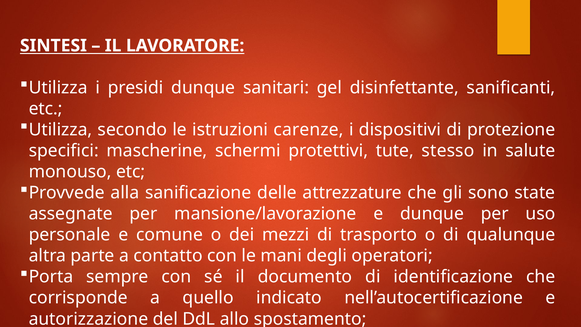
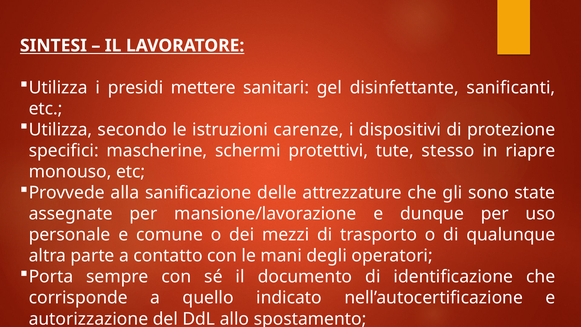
presidi dunque: dunque -> mettere
salute: salute -> riapre
